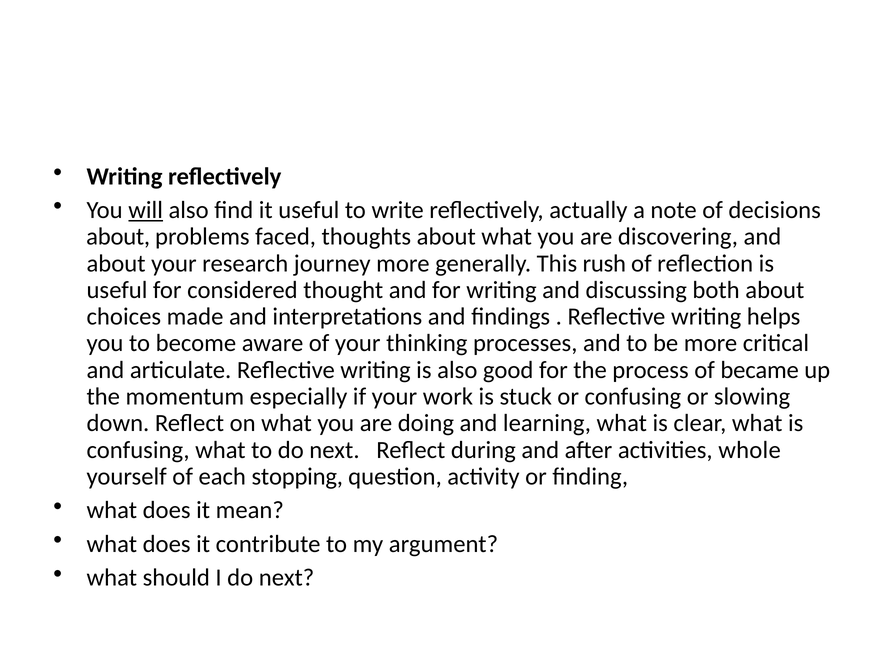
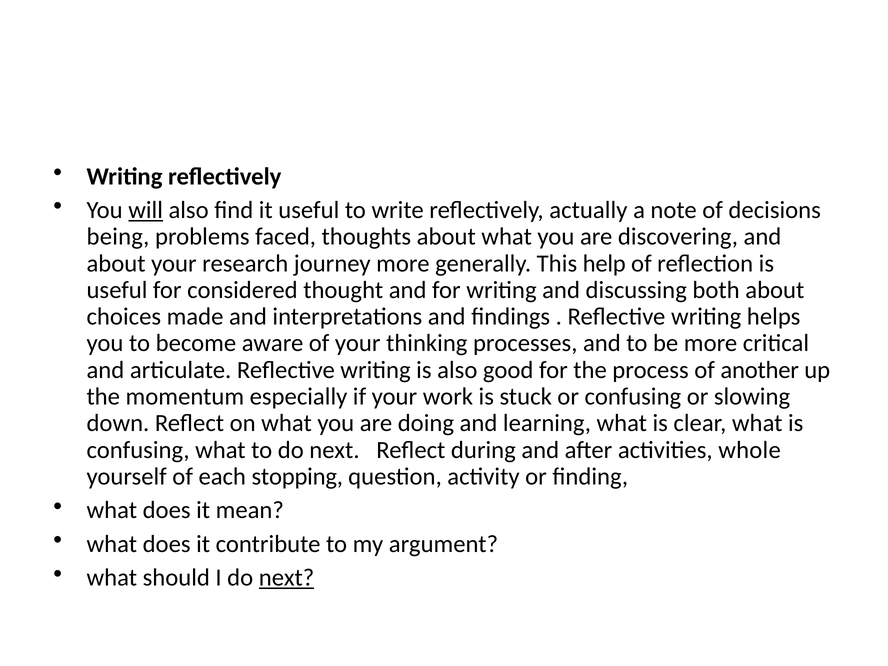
about at (118, 237): about -> being
rush: rush -> help
became: became -> another
next at (287, 578) underline: none -> present
